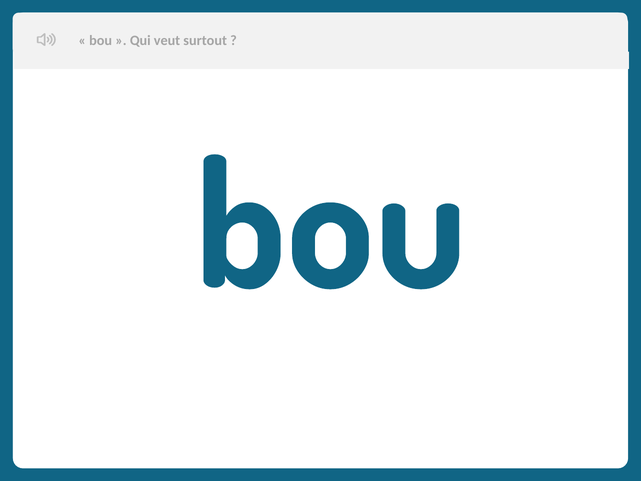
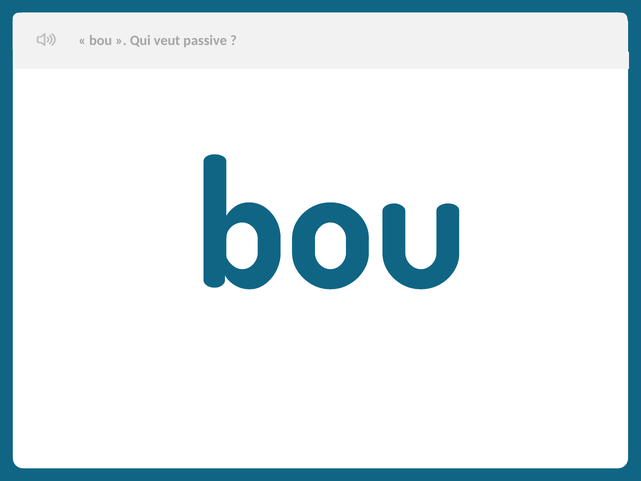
surtout: surtout -> passive
